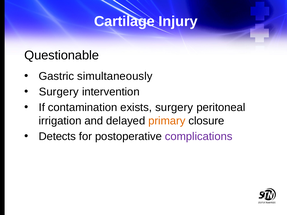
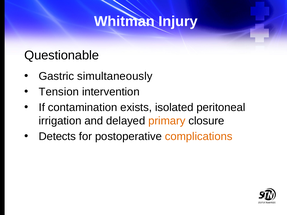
Cartilage: Cartilage -> Whitman
Surgery at (59, 92): Surgery -> Tension
exists surgery: surgery -> isolated
complications colour: purple -> orange
